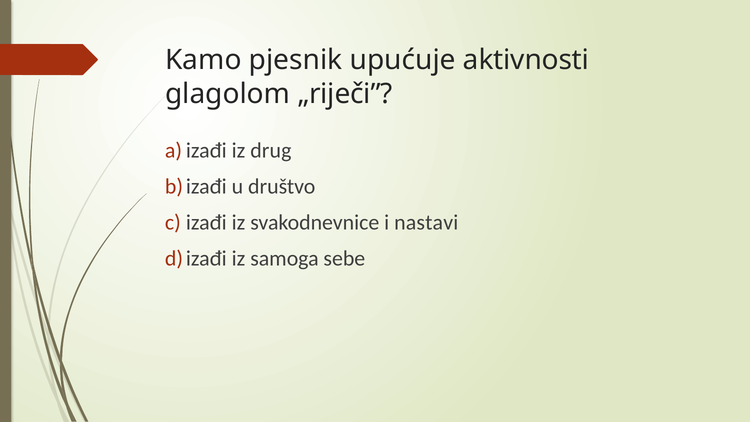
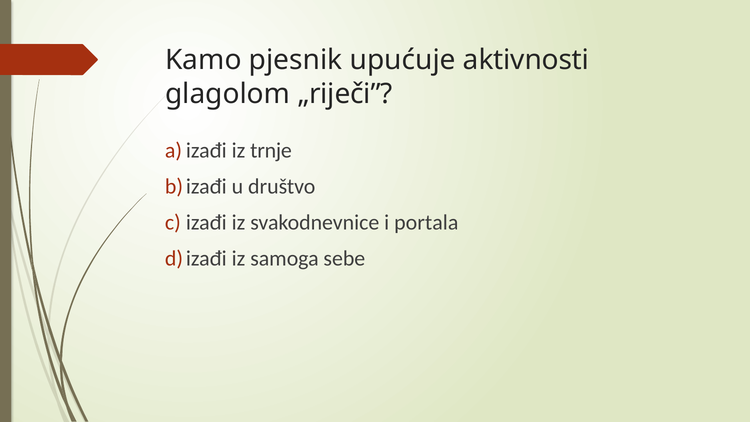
drug: drug -> trnje
nastavi: nastavi -> portala
